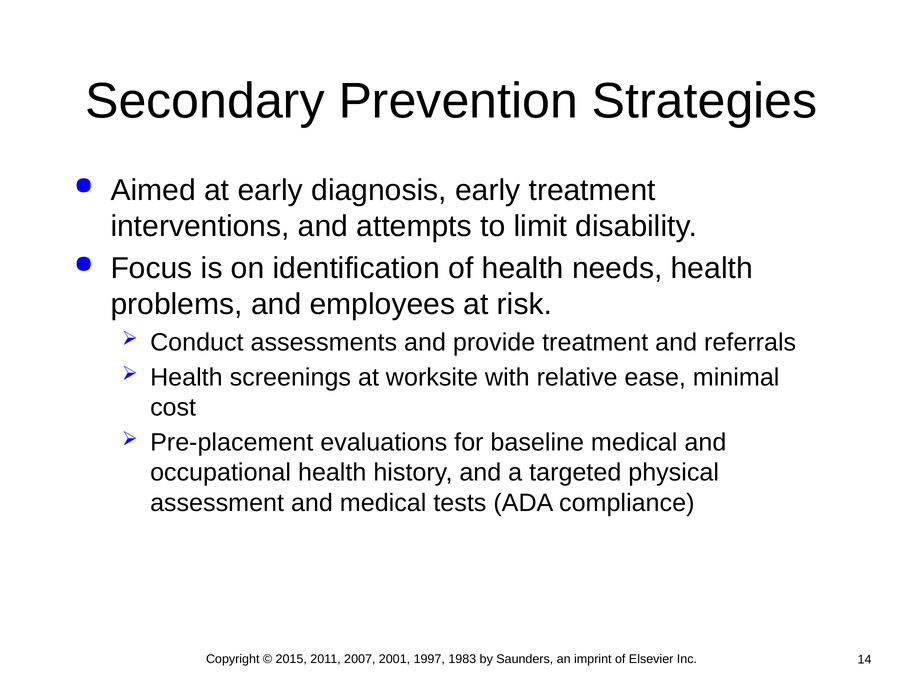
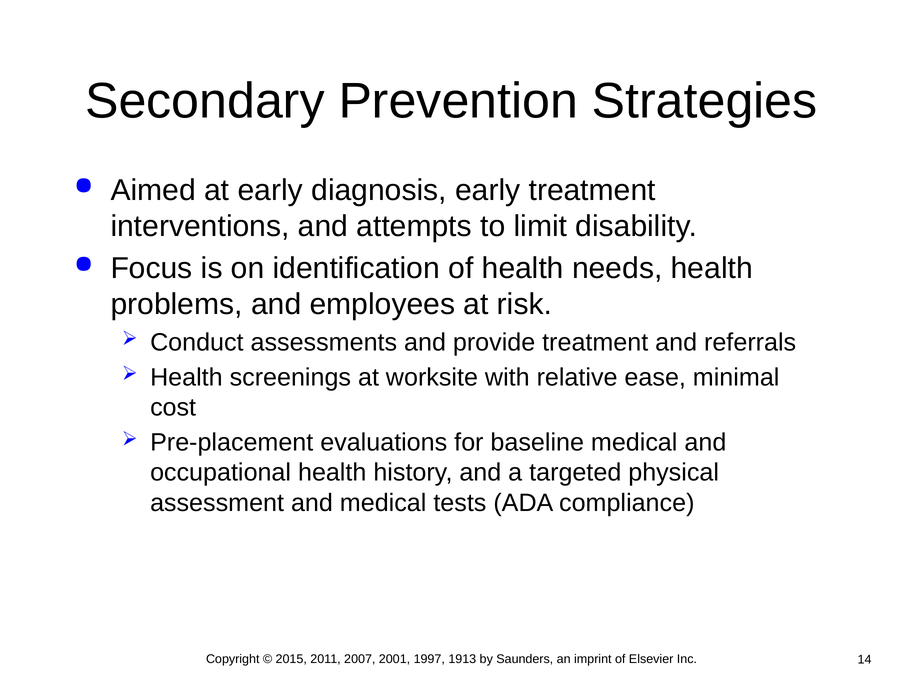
1983: 1983 -> 1913
